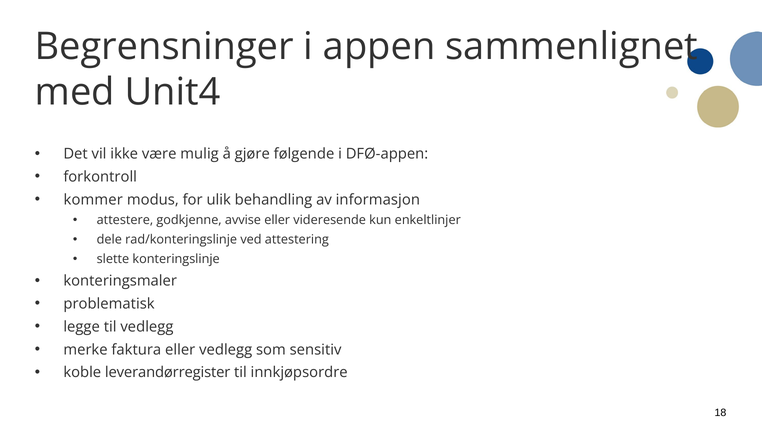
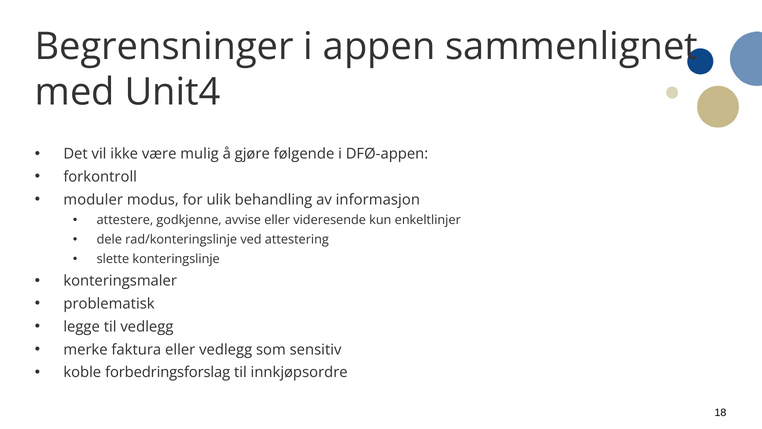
kommer: kommer -> moduler
leverandørregister: leverandørregister -> forbedringsforslag
